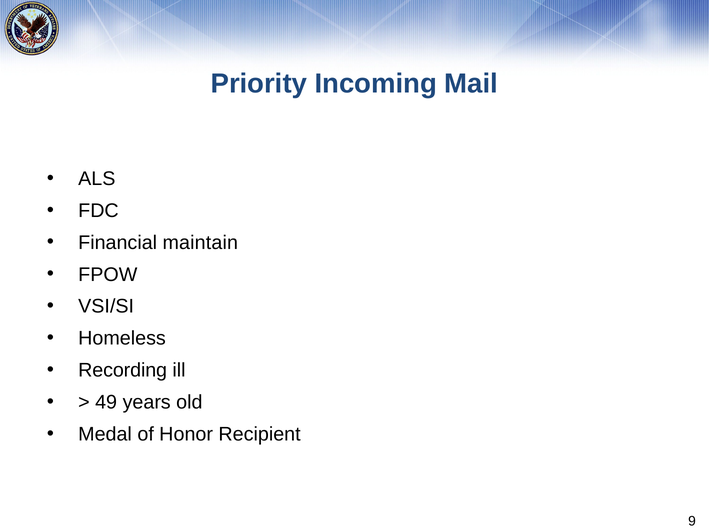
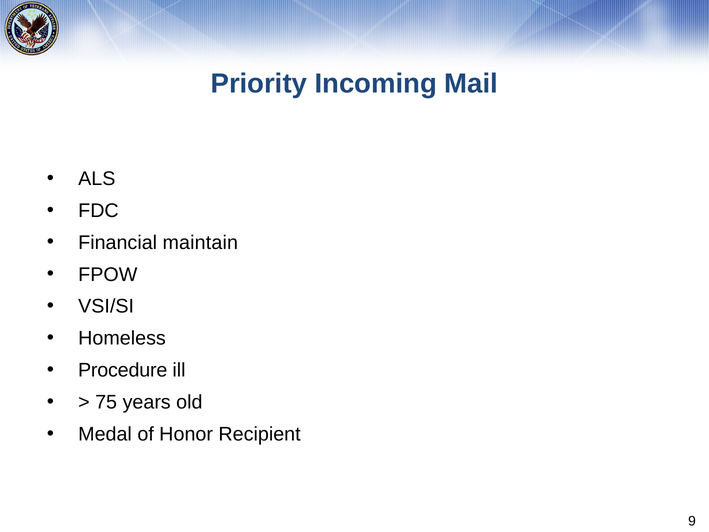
Recording: Recording -> Procedure
49: 49 -> 75
